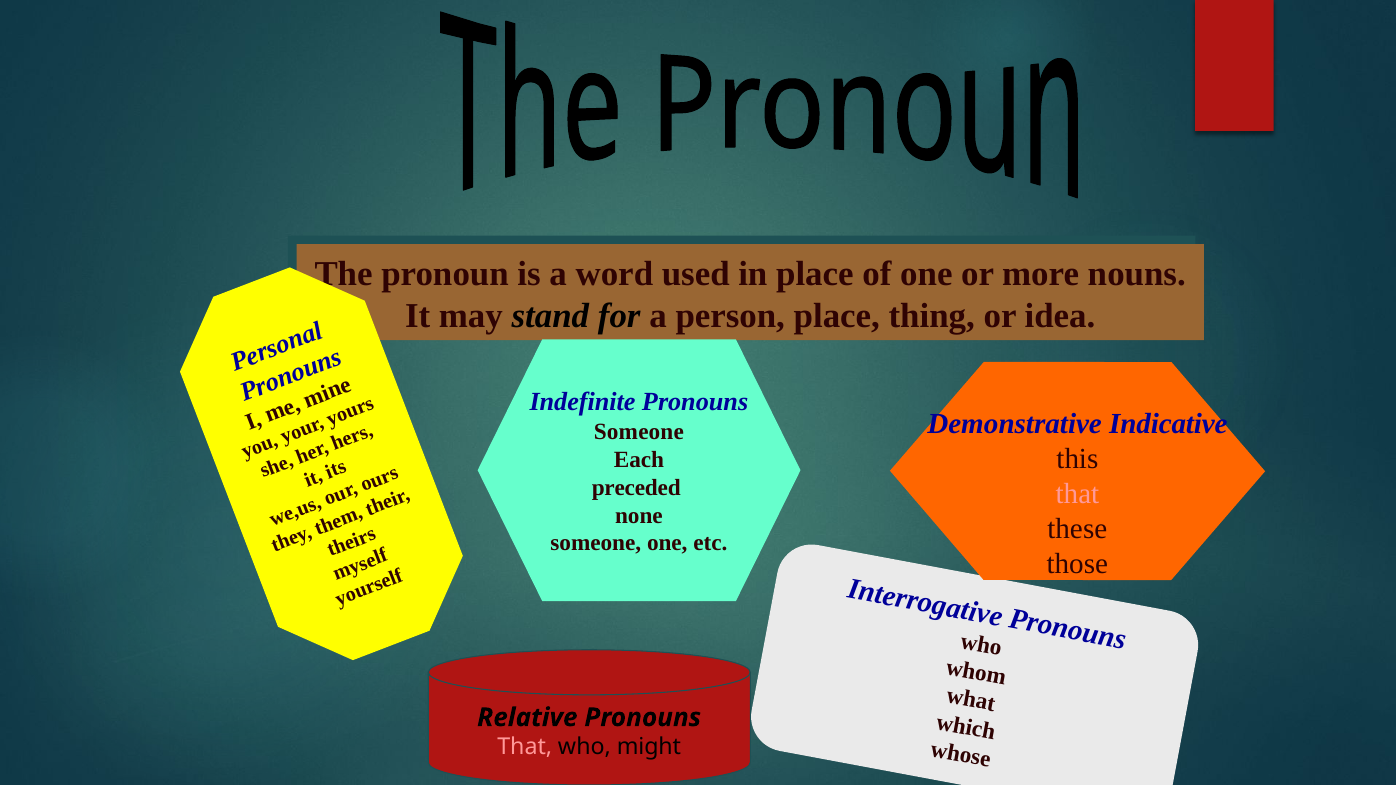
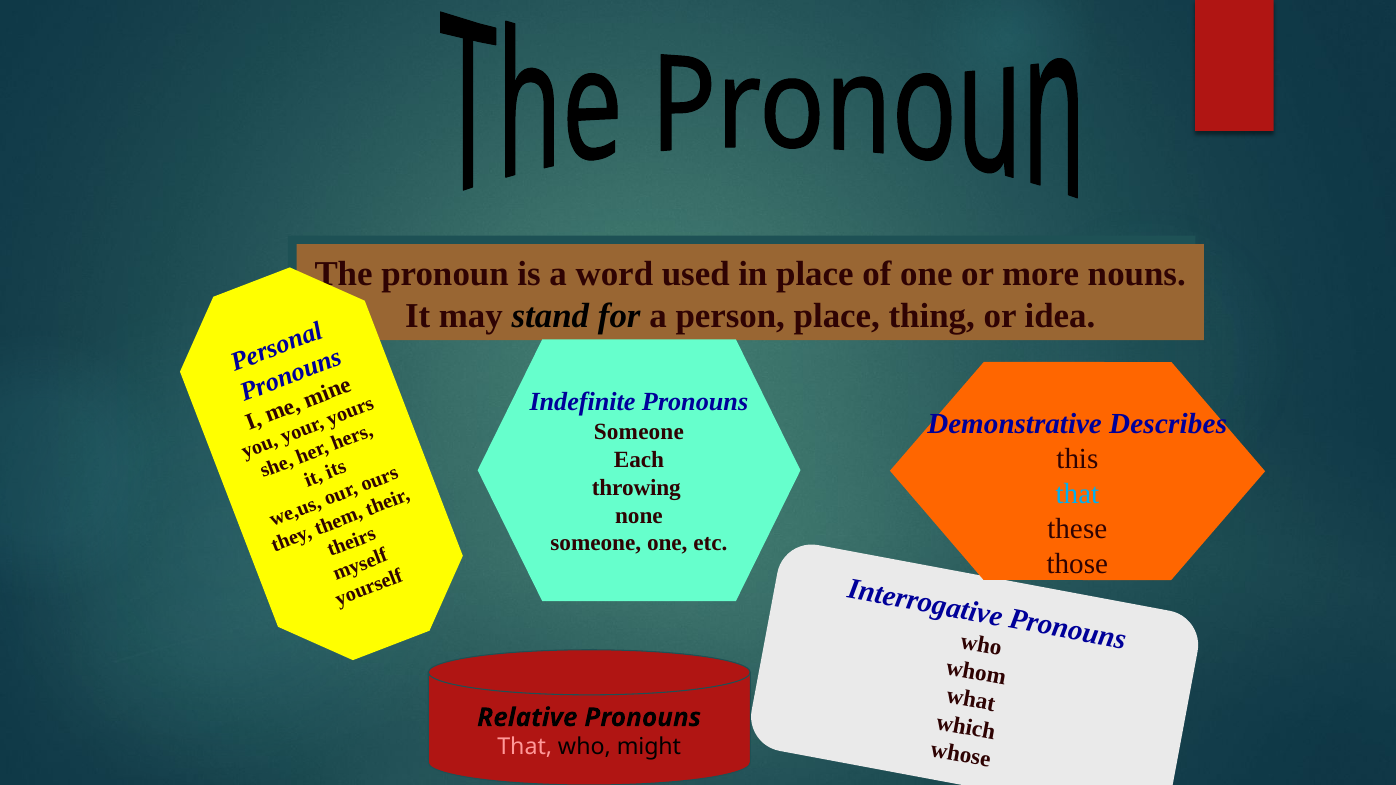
Indicative: Indicative -> Describes
preceded: preceded -> throwing
that at (1077, 494) colour: pink -> light blue
